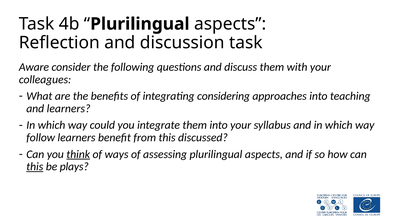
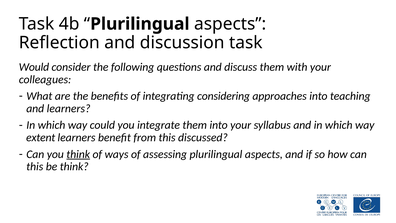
Aware: Aware -> Would
follow: follow -> extent
this at (35, 166) underline: present -> none
be plays: plays -> think
